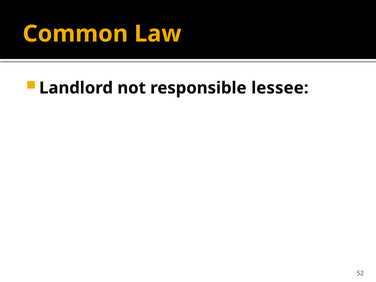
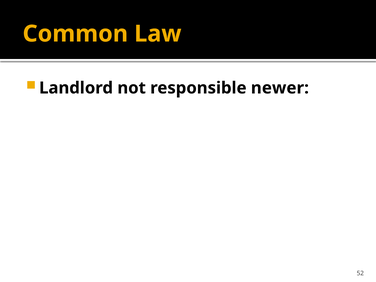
lessee: lessee -> newer
